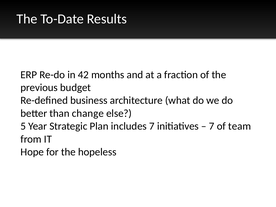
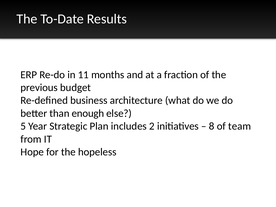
42: 42 -> 11
change: change -> enough
includes 7: 7 -> 2
7 at (212, 126): 7 -> 8
